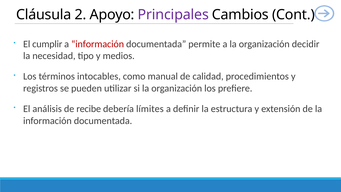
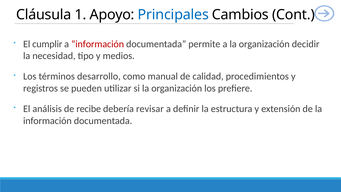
2: 2 -> 1
Principales colour: purple -> blue
intocables: intocables -> desarrollo
límites: límites -> revisar
